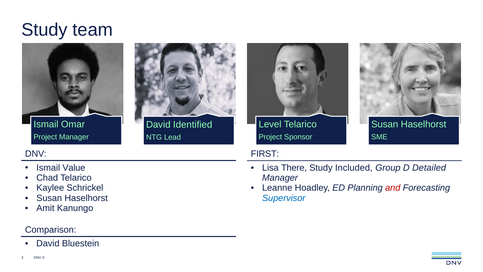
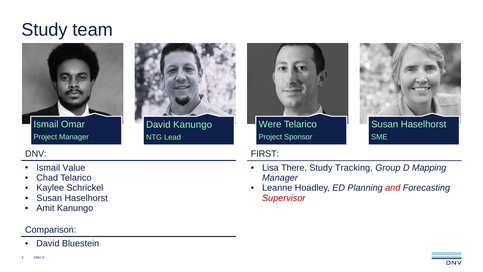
Level: Level -> Were
David Identified: Identified -> Kanungo
Included: Included -> Tracking
Detailed: Detailed -> Mapping
Supervisor colour: blue -> red
